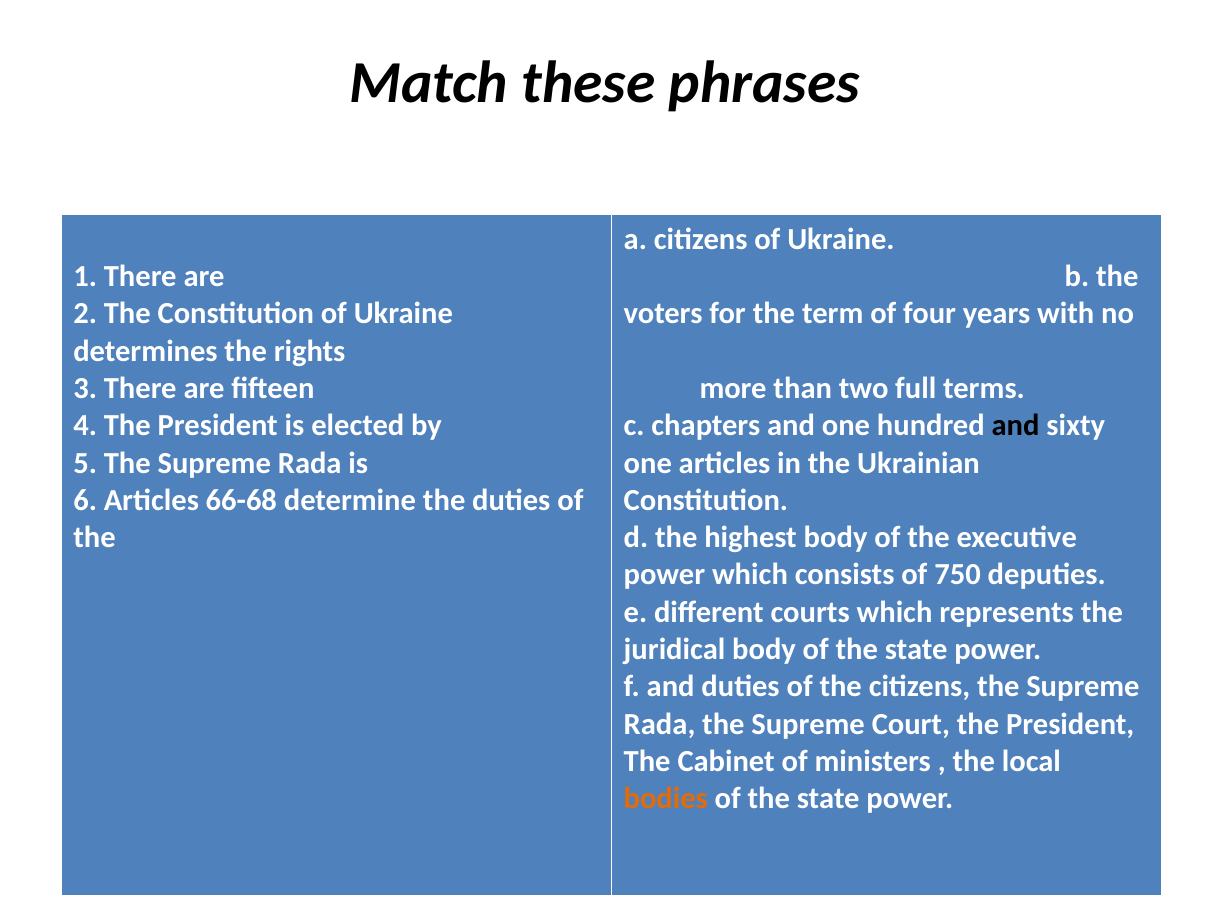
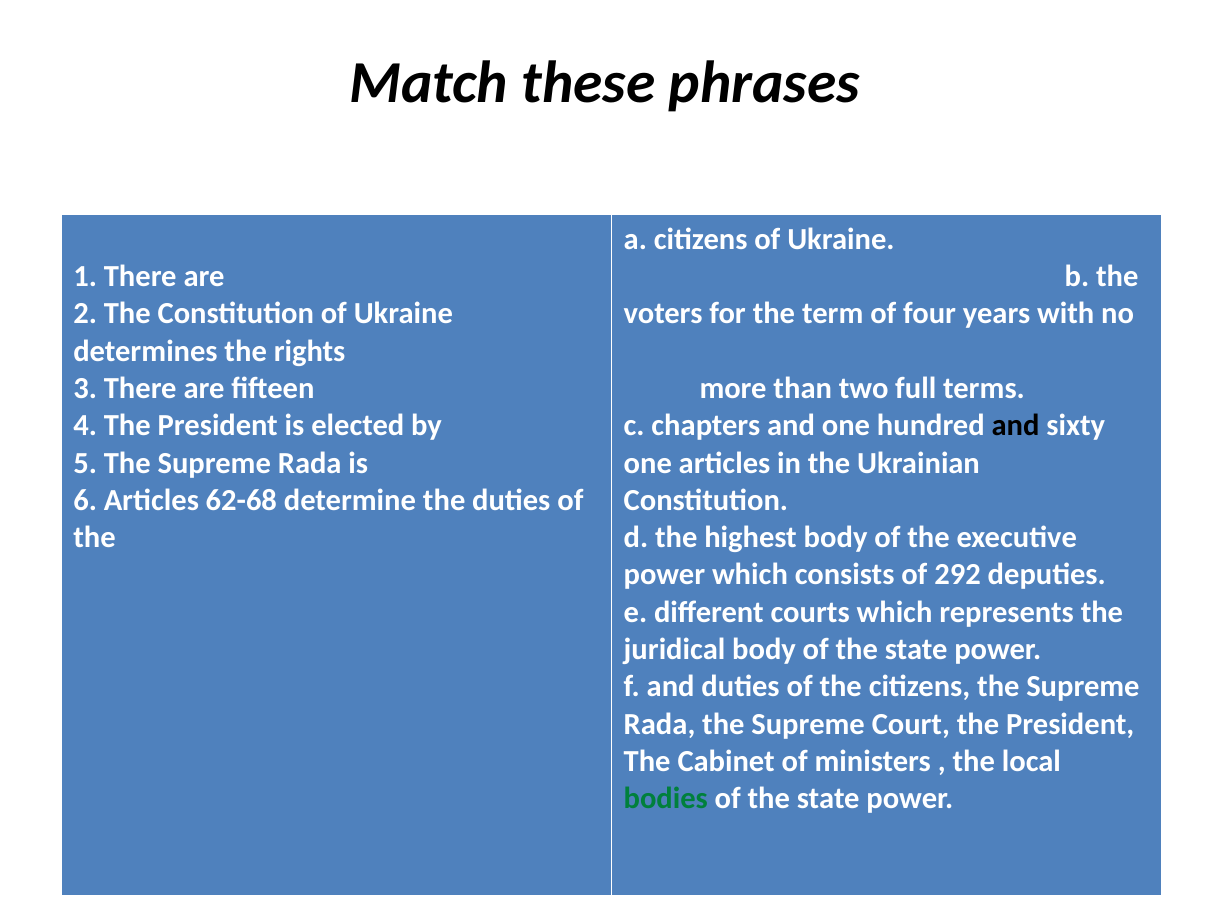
66-68: 66-68 -> 62-68
750: 750 -> 292
bodies colour: orange -> green
